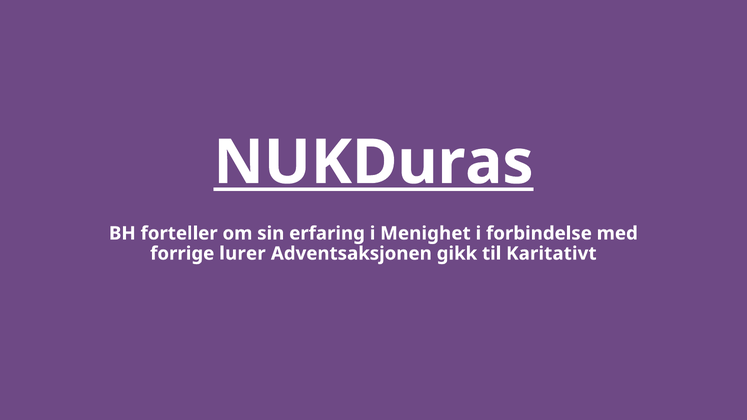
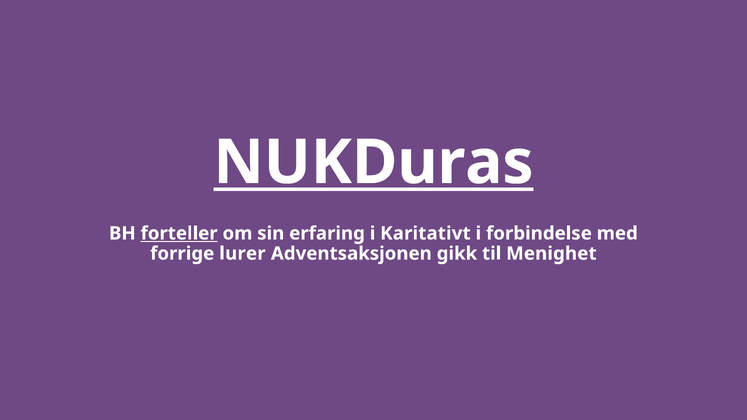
forteller underline: none -> present
Menighet: Menighet -> Karitativt
Karitativt: Karitativt -> Menighet
